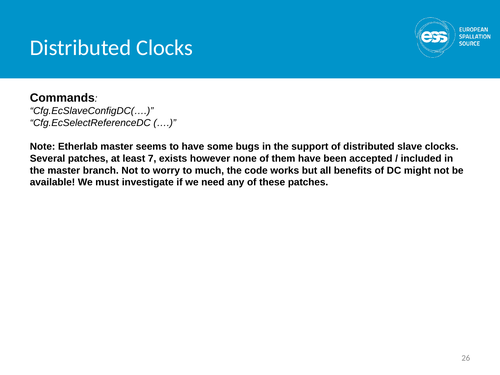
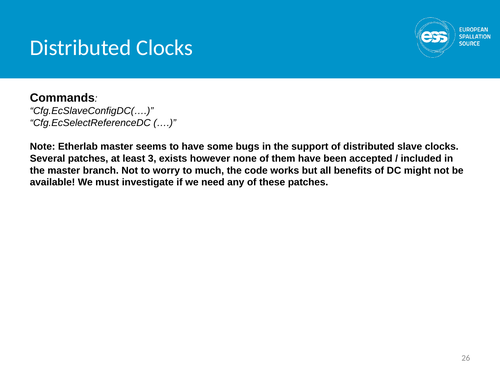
7: 7 -> 3
